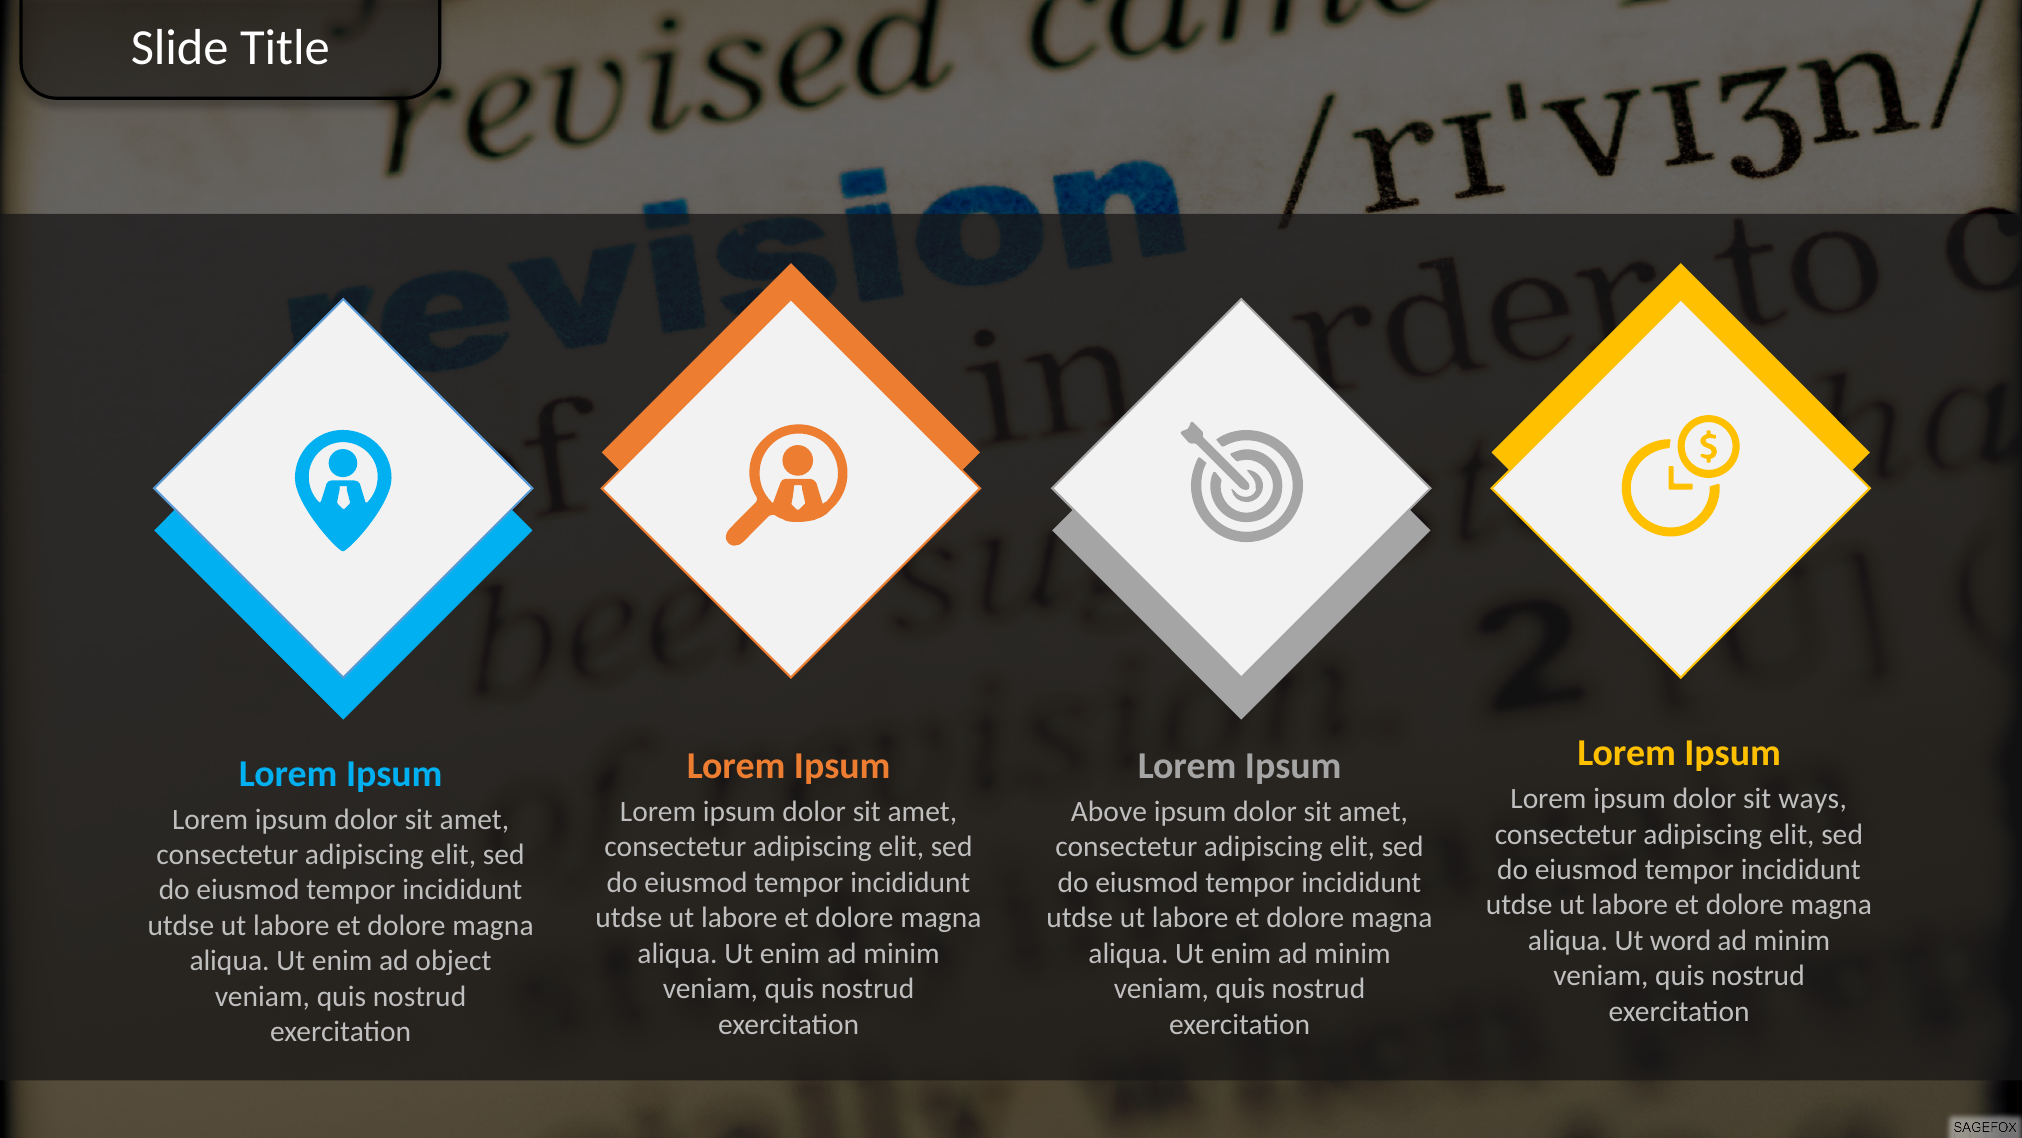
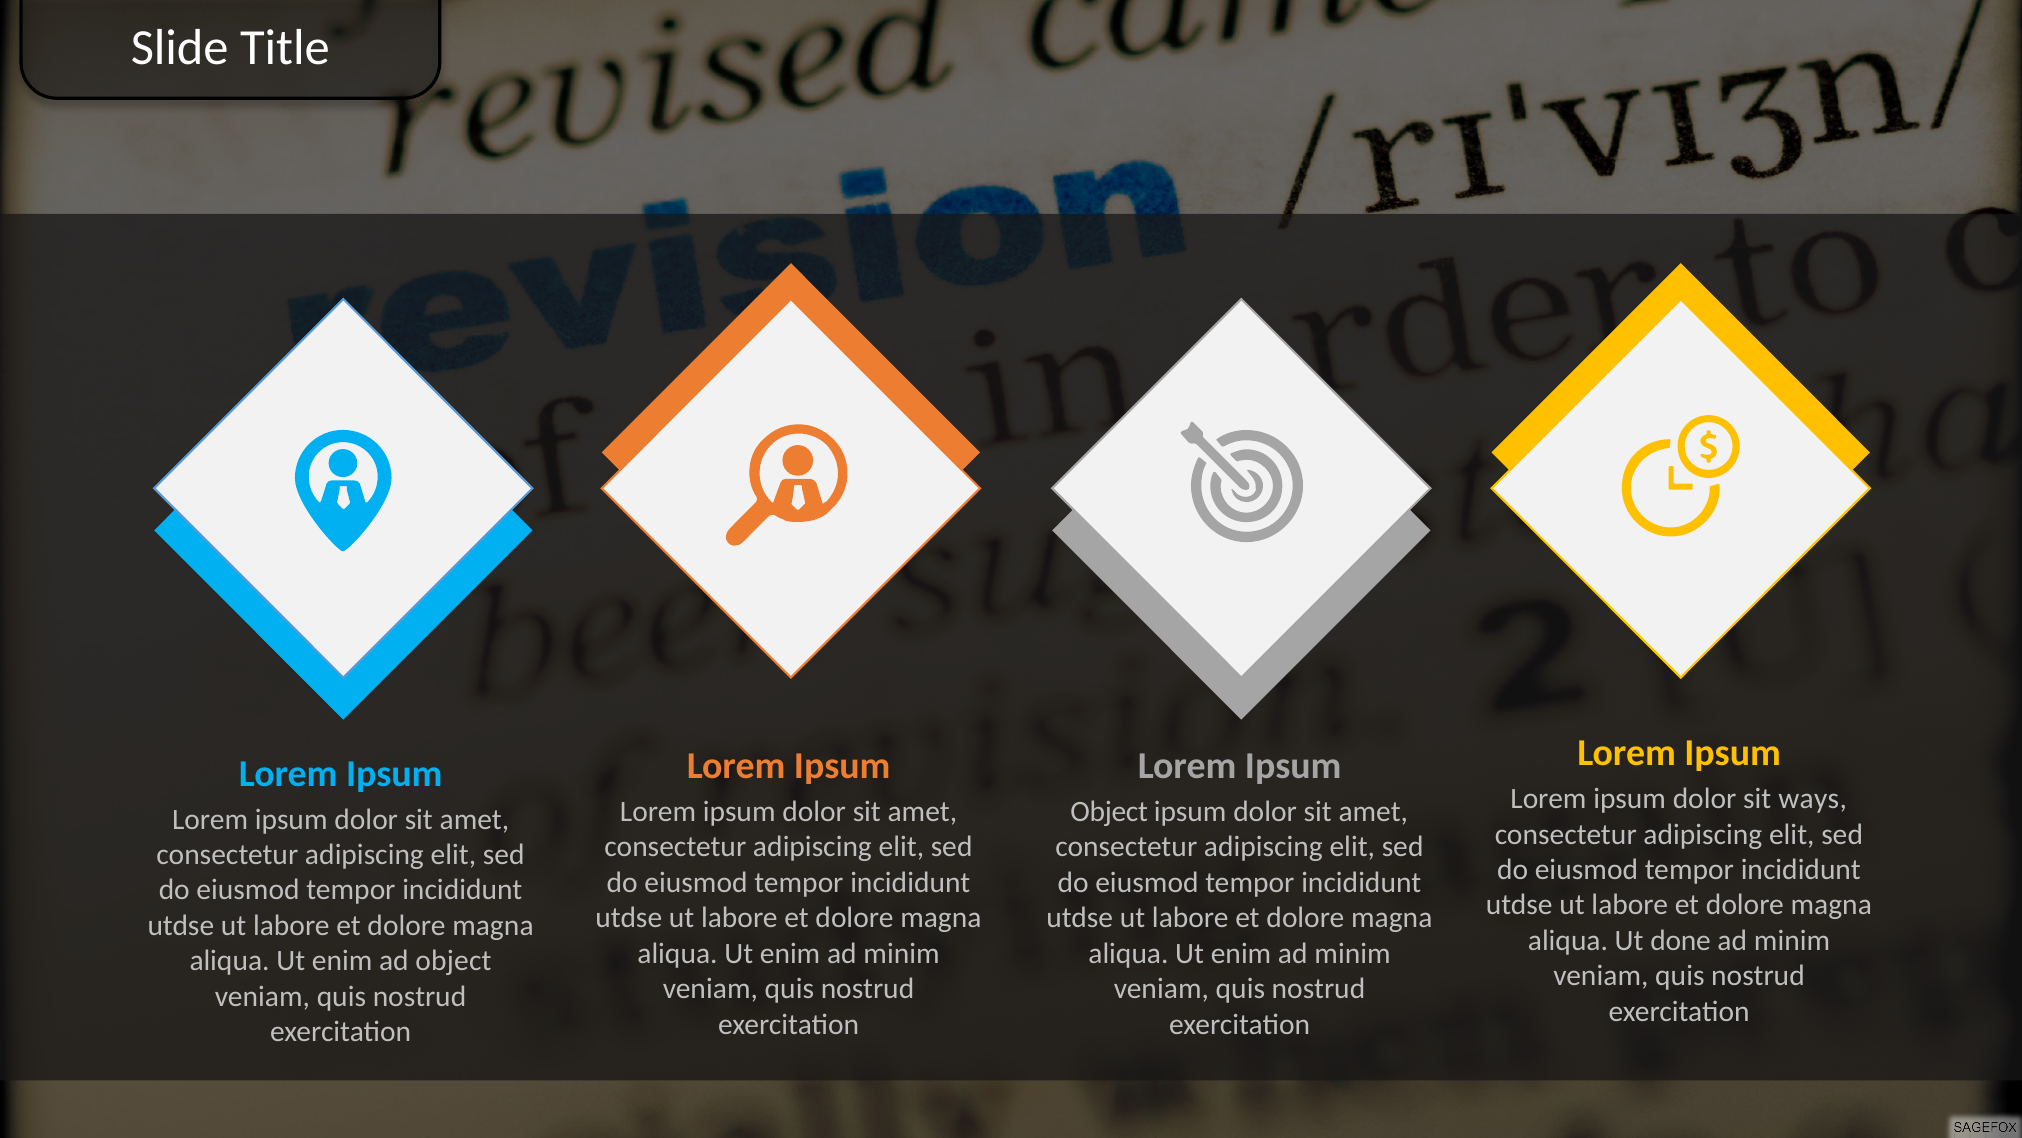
Above at (1109, 811): Above -> Object
word: word -> done
